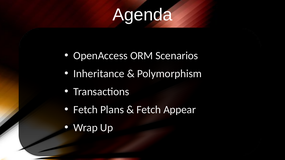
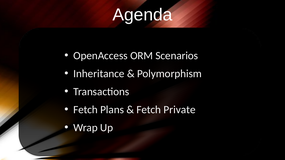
Appear: Appear -> Private
